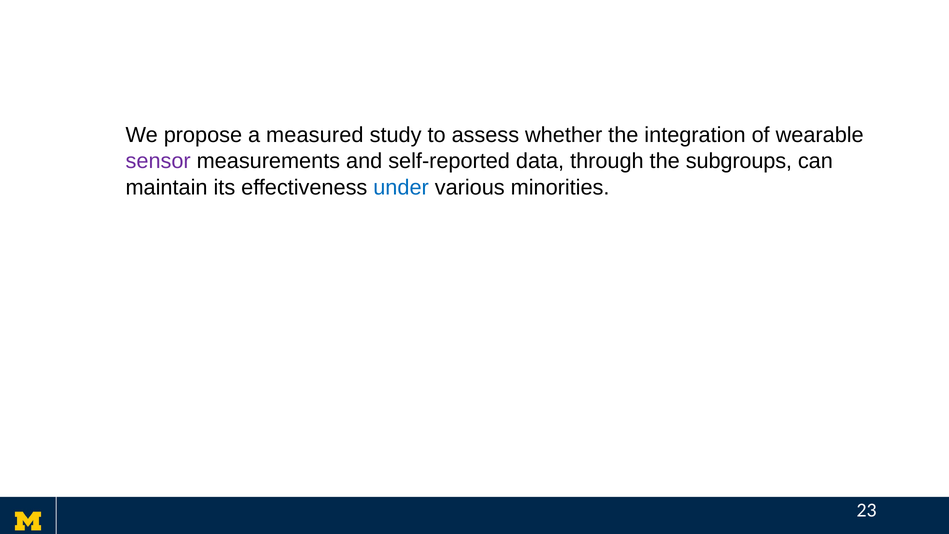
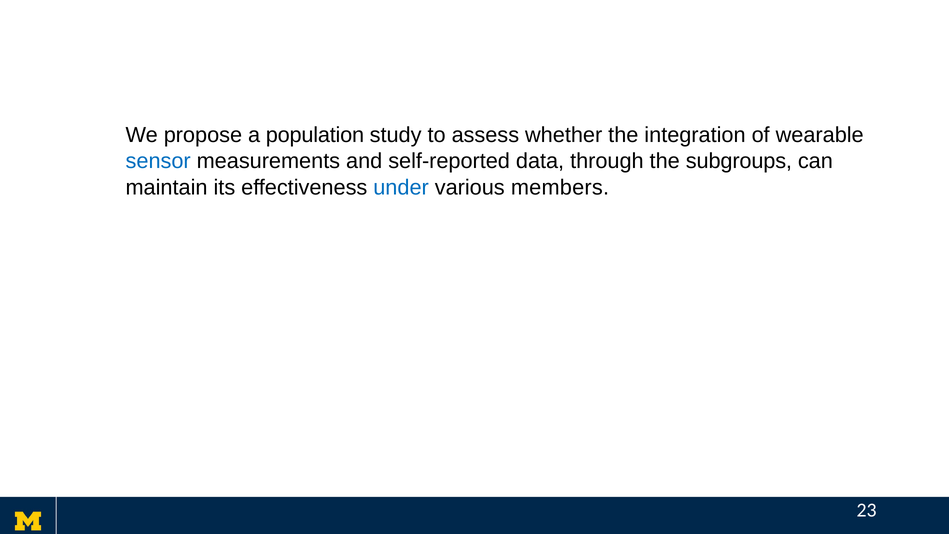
measured: measured -> population
sensor colour: purple -> blue
minorities: minorities -> members
